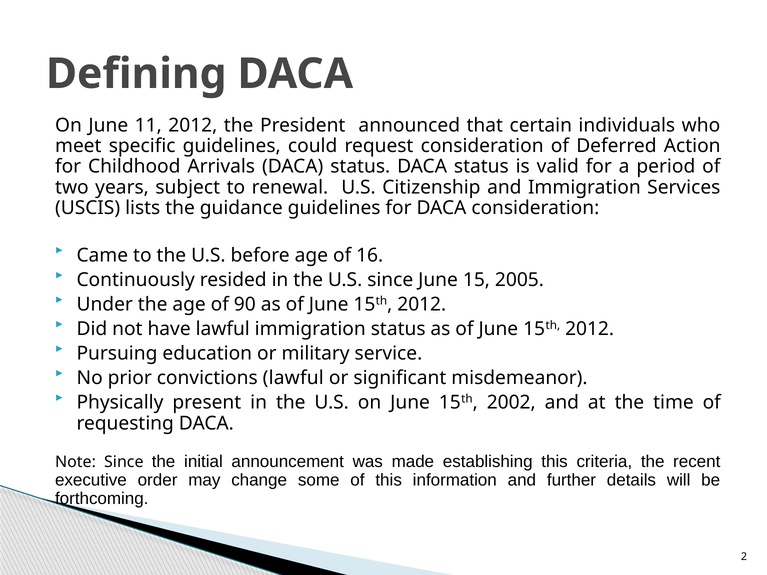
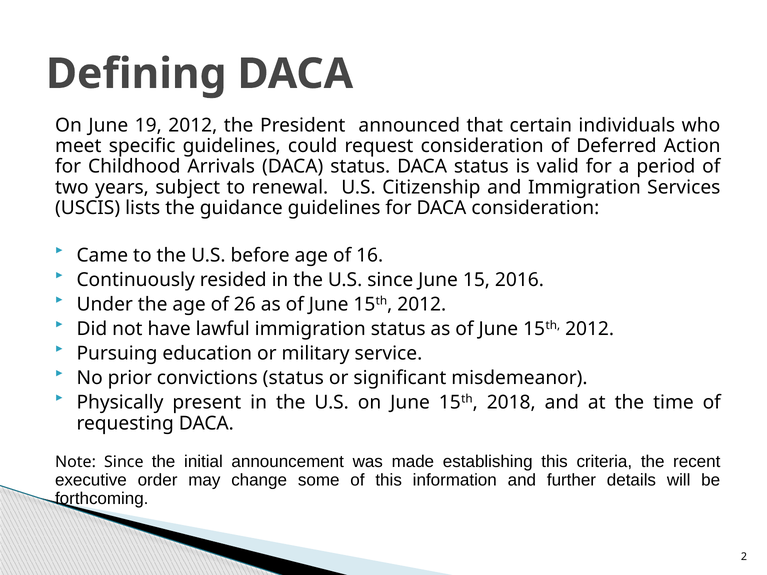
11: 11 -> 19
2005: 2005 -> 2016
90: 90 -> 26
convictions lawful: lawful -> status
2002: 2002 -> 2018
